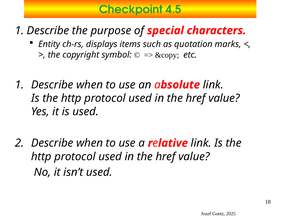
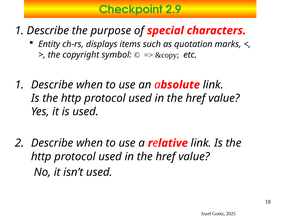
4.5: 4.5 -> 2.9
